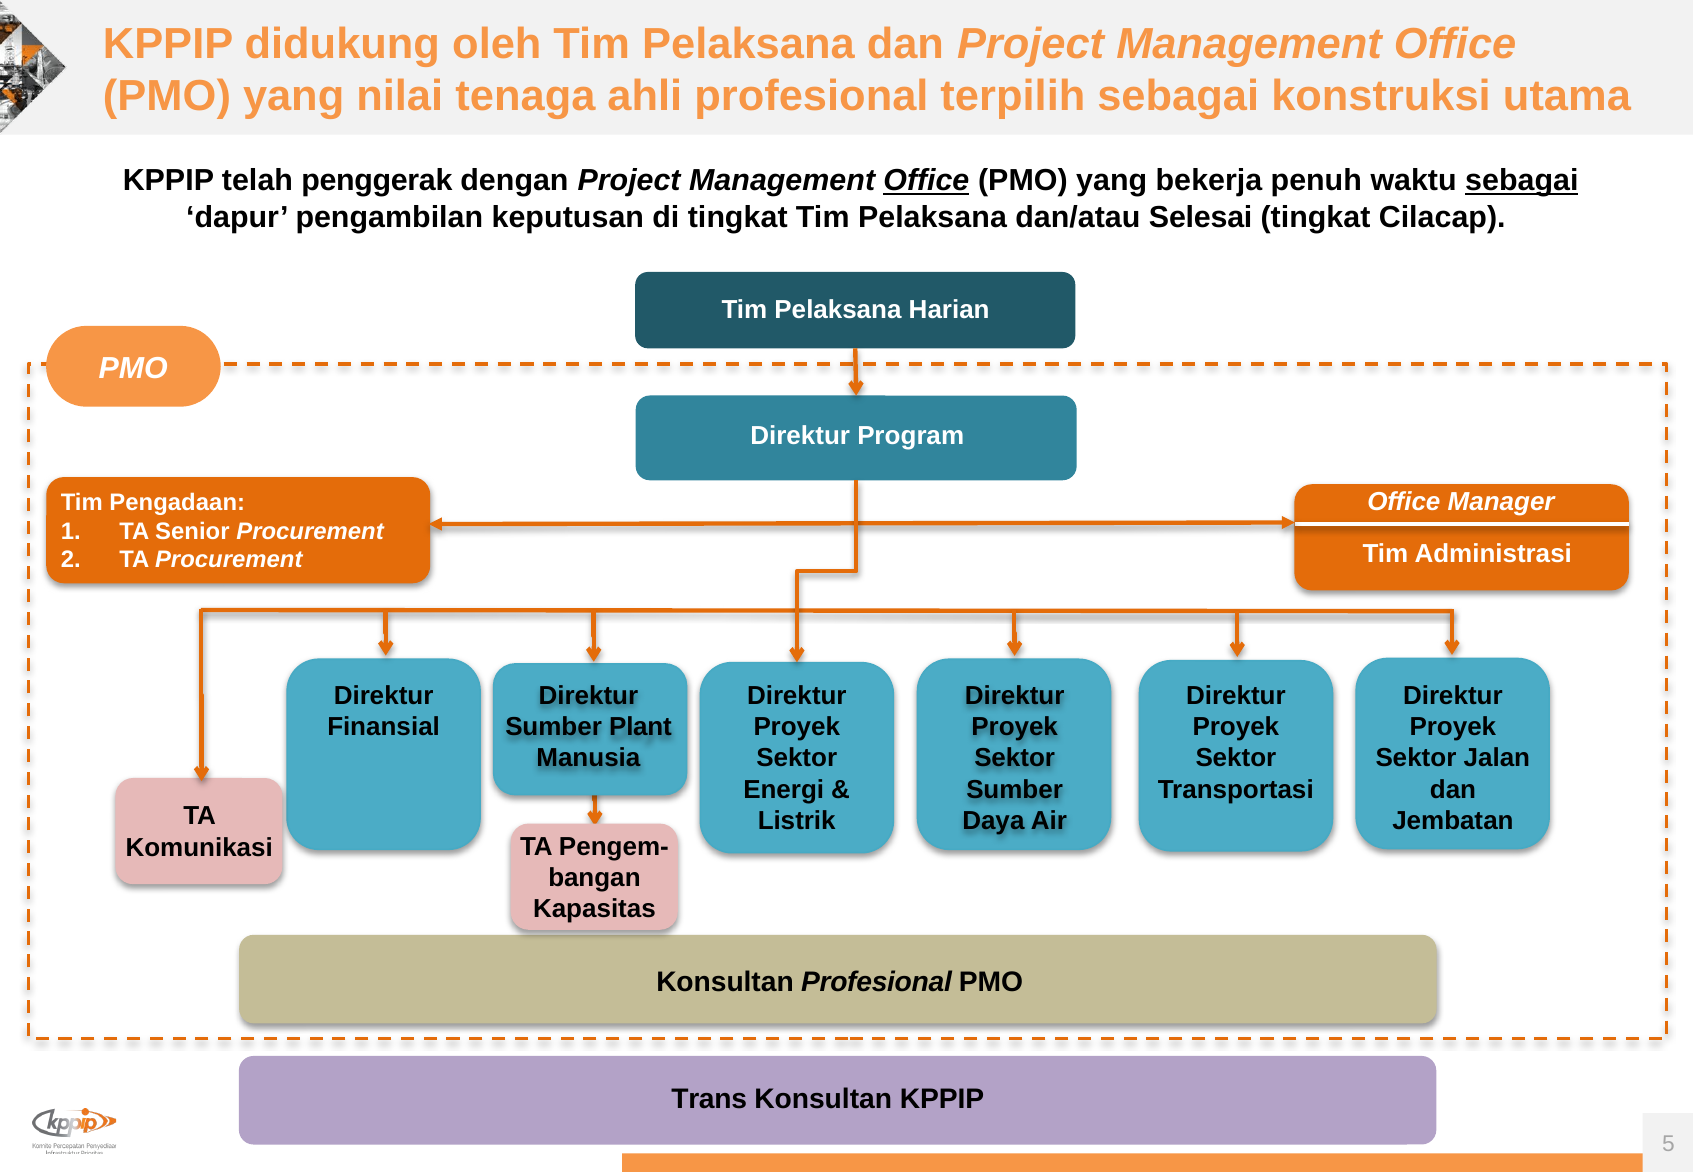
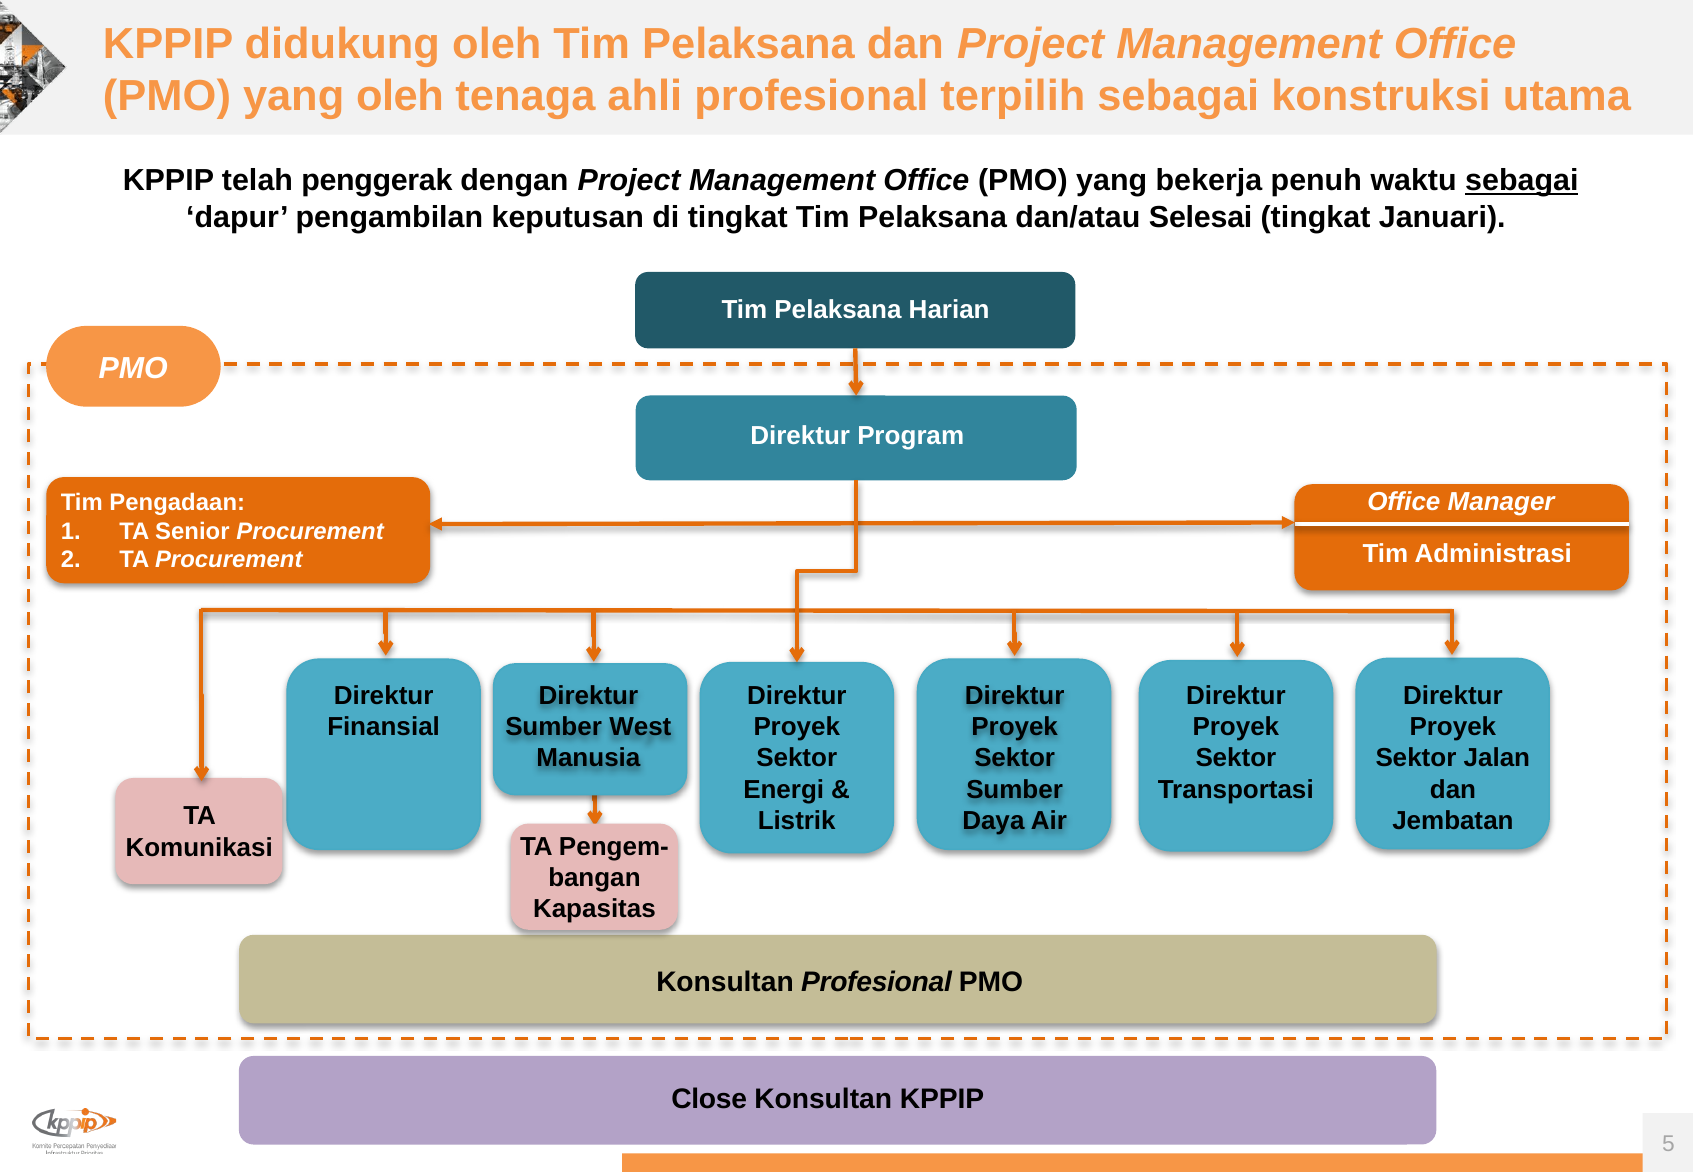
yang nilai: nilai -> oleh
Office at (926, 181) underline: present -> none
Cilacap: Cilacap -> Januari
Plant: Plant -> West
Trans: Trans -> Close
